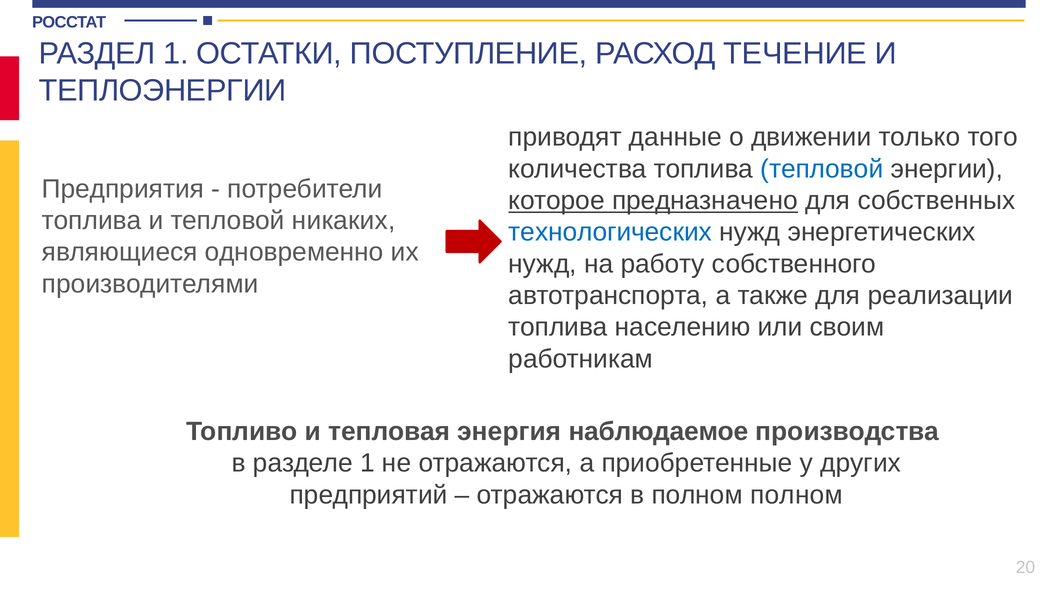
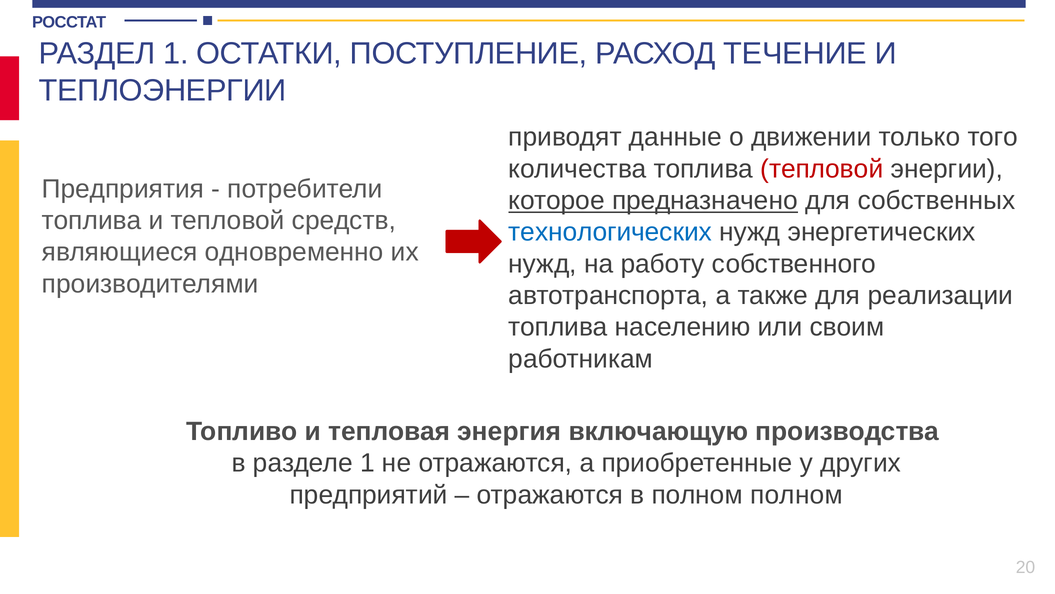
тепловой at (822, 169) colour: blue -> red
никаких: никаких -> средств
наблюдаемое: наблюдаемое -> включающую
